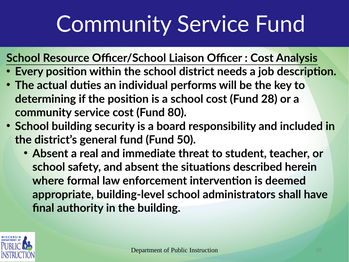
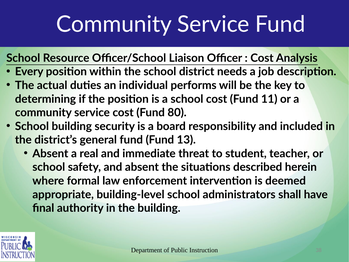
28: 28 -> 11
50: 50 -> 13
